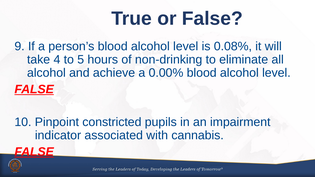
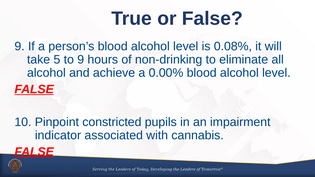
4: 4 -> 5
to 5: 5 -> 9
